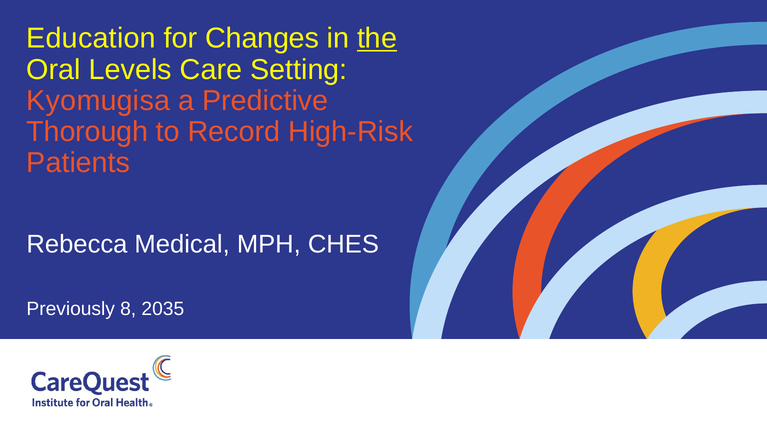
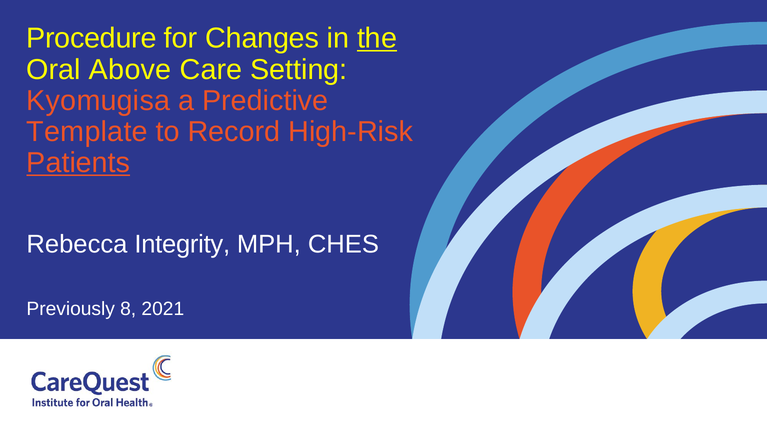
Education: Education -> Procedure
Levels: Levels -> Above
Thorough: Thorough -> Template
Patients underline: none -> present
Medical: Medical -> Integrity
2035: 2035 -> 2021
